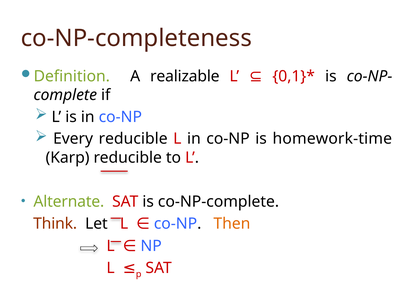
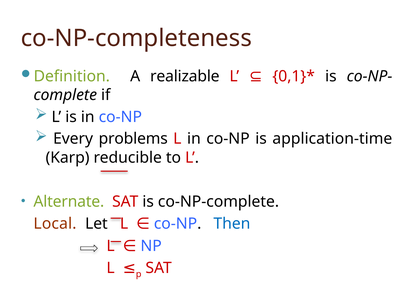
Every reducible: reducible -> problems
homework-time: homework-time -> application-time
Think: Think -> Local
Then colour: orange -> blue
